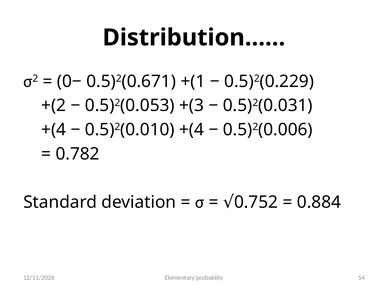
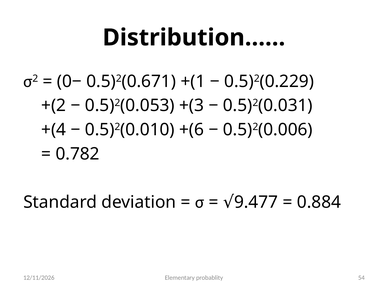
0.5)2(0.010 +(4: +(4 -> +(6
0.752: 0.752 -> 9.477
